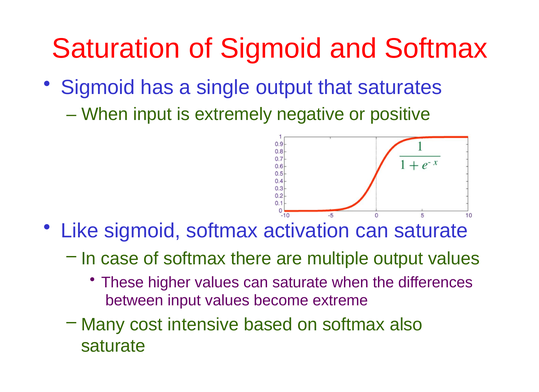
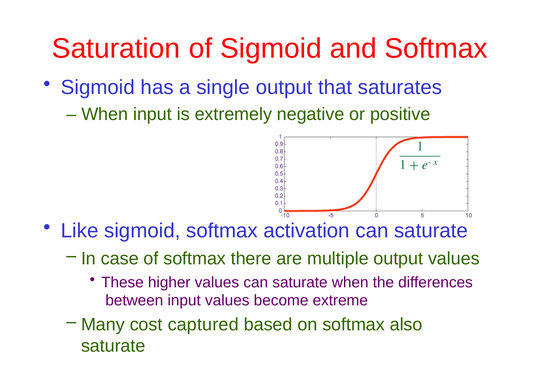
intensive: intensive -> captured
